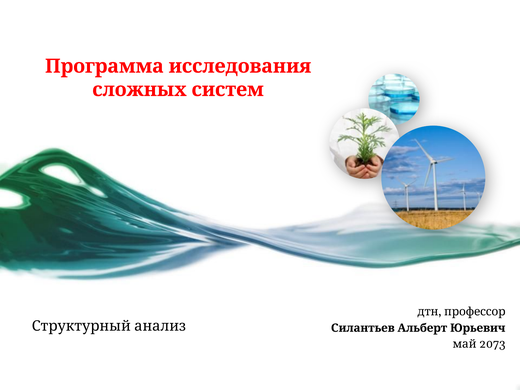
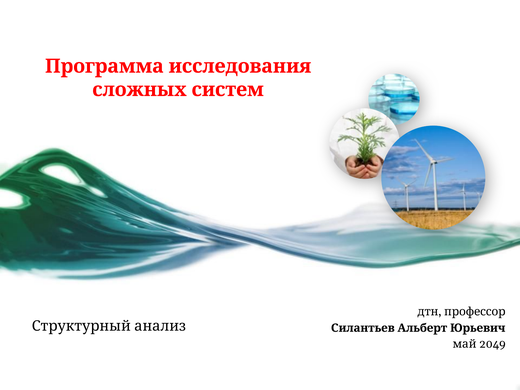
2073: 2073 -> 2049
